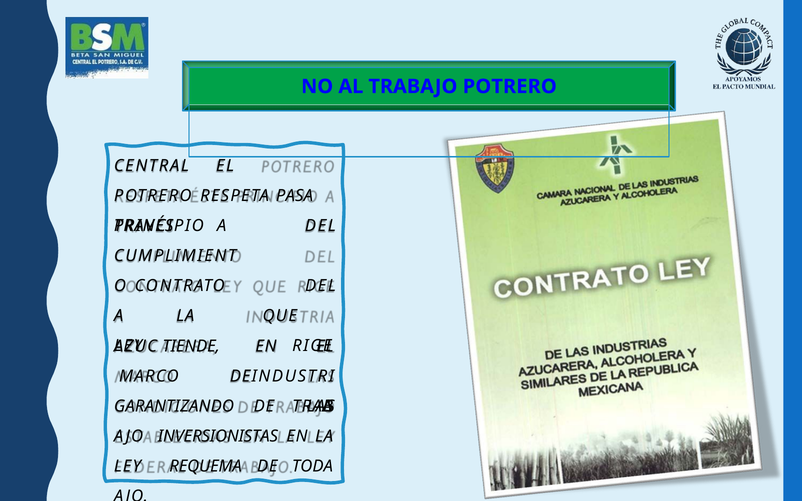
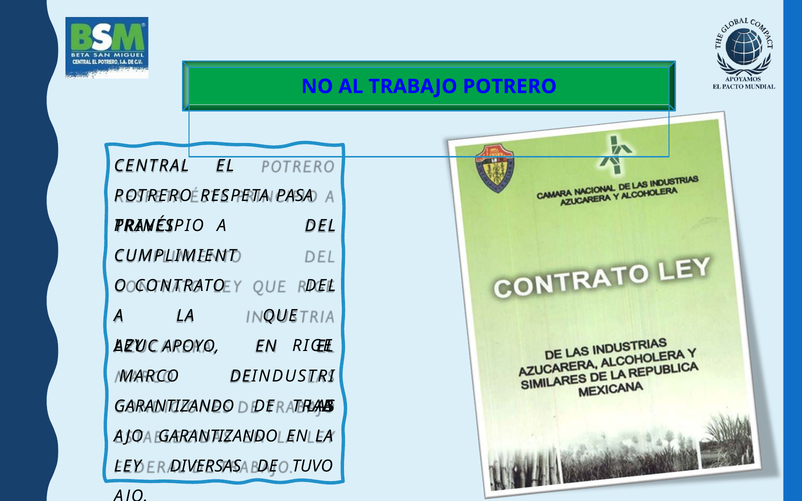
TIENDE: TIENDE -> APOYO
AJO INVERSIONISTAS: INVERSIONISTAS -> GARANTIZANDO
REQUEMA: REQUEMA -> DIVERSAS
TODA: TODA -> TUVO
